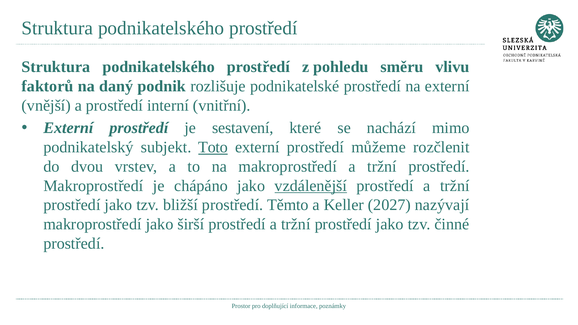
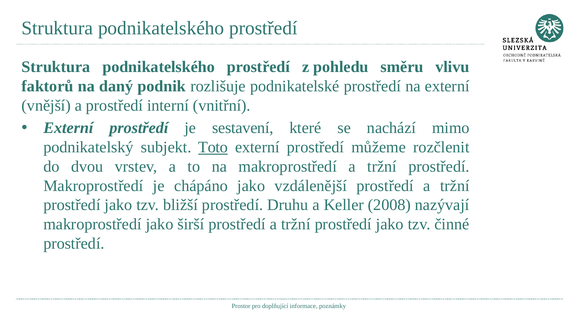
vzdálenější underline: present -> none
Těmto: Těmto -> Druhu
2027: 2027 -> 2008
